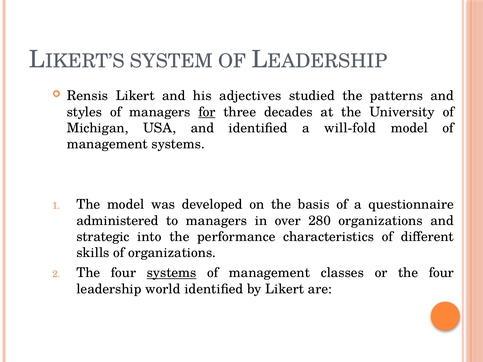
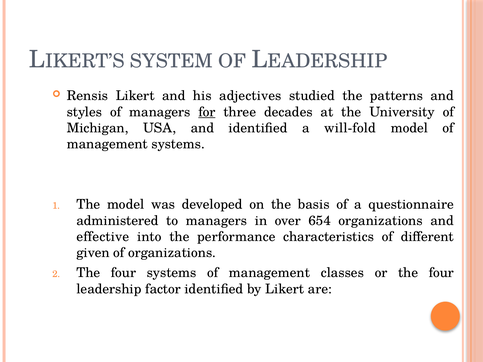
280: 280 -> 654
strategic: strategic -> effective
skills: skills -> given
systems at (172, 273) underline: present -> none
world: world -> factor
